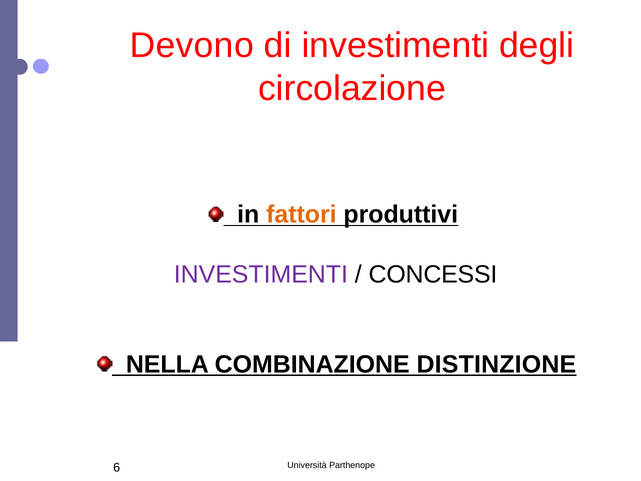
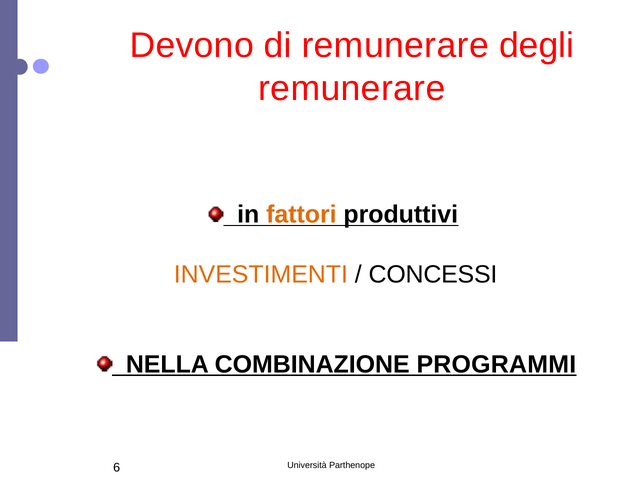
di investimenti: investimenti -> remunerare
circolazione at (352, 88): circolazione -> remunerare
INVESTIMENTI at (261, 274) colour: purple -> orange
DISTINZIONE: DISTINZIONE -> PROGRAMMI
